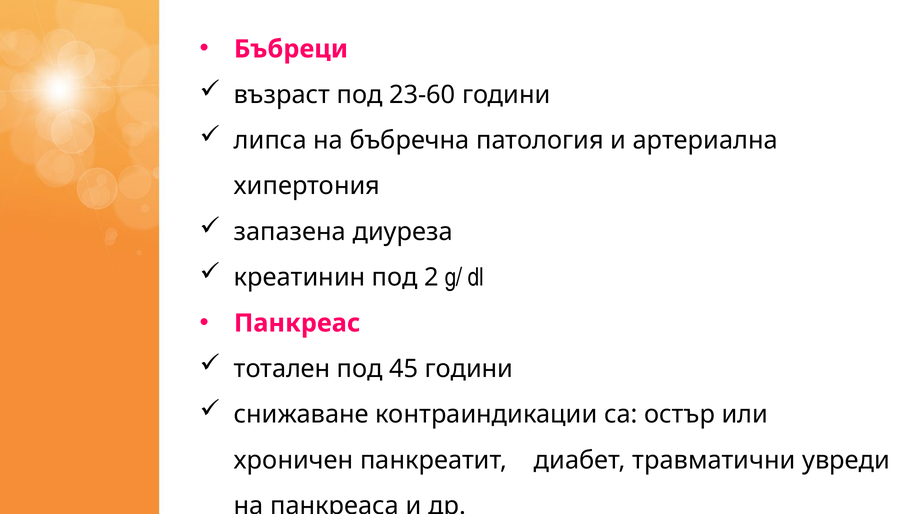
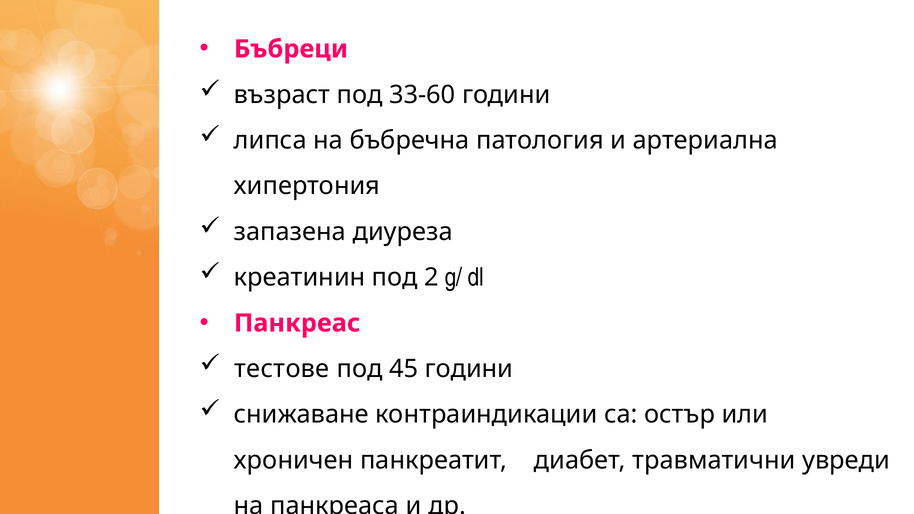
23-60: 23-60 -> 33-60
тотален: тотален -> тестове
